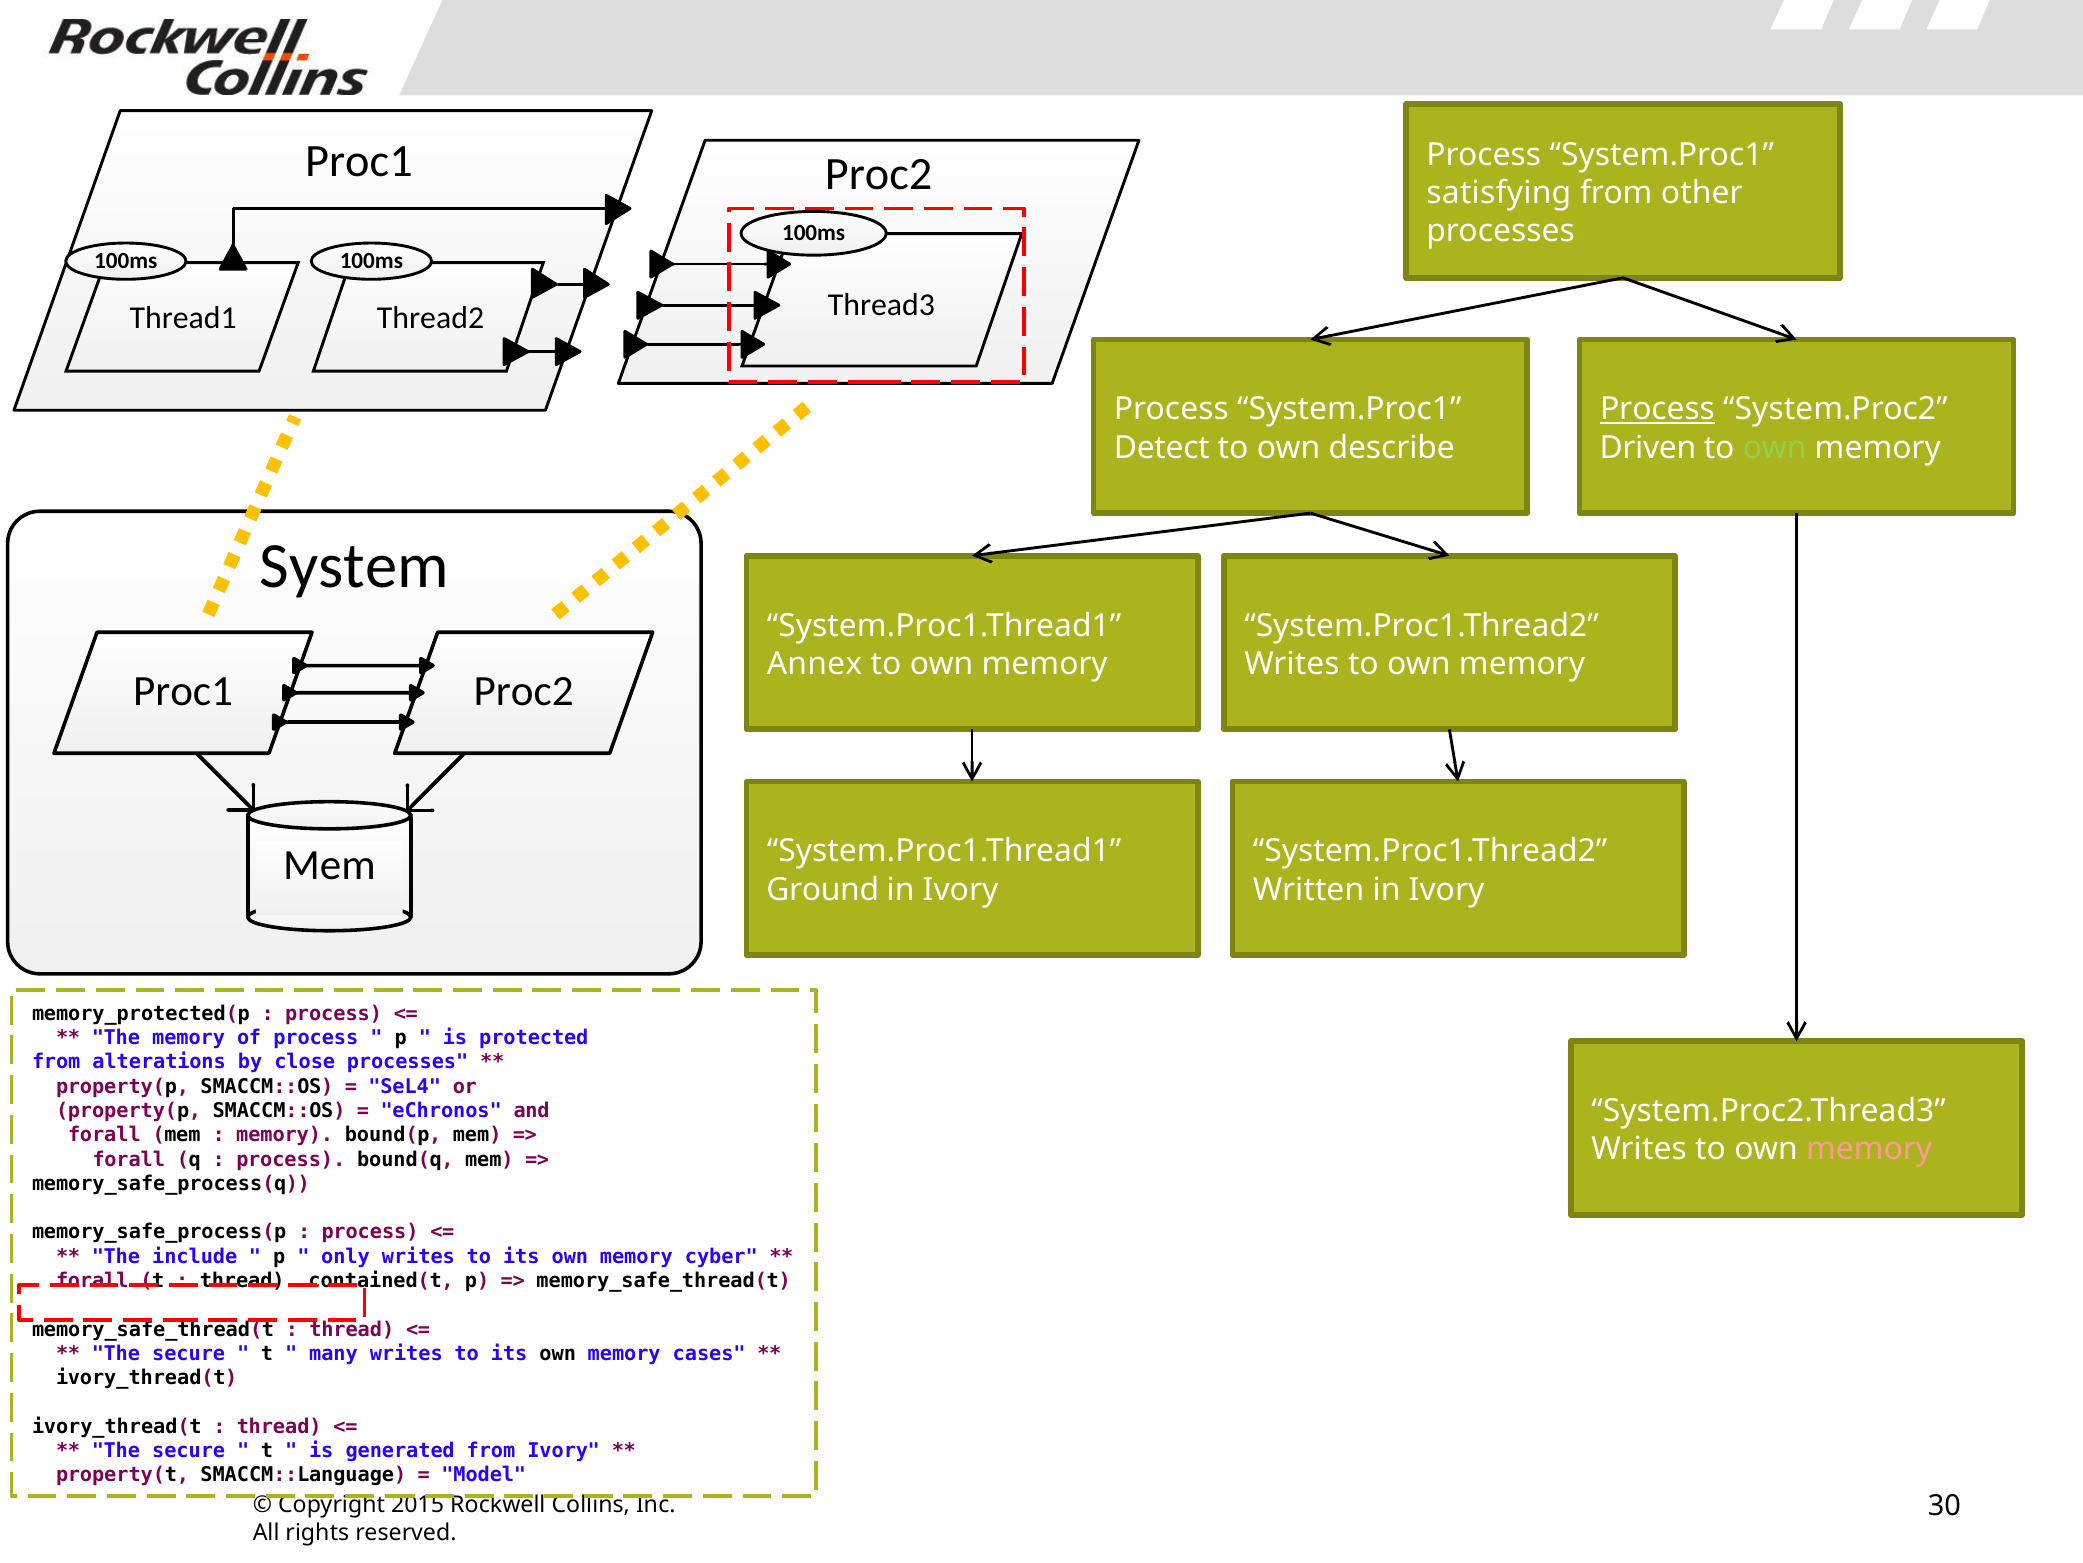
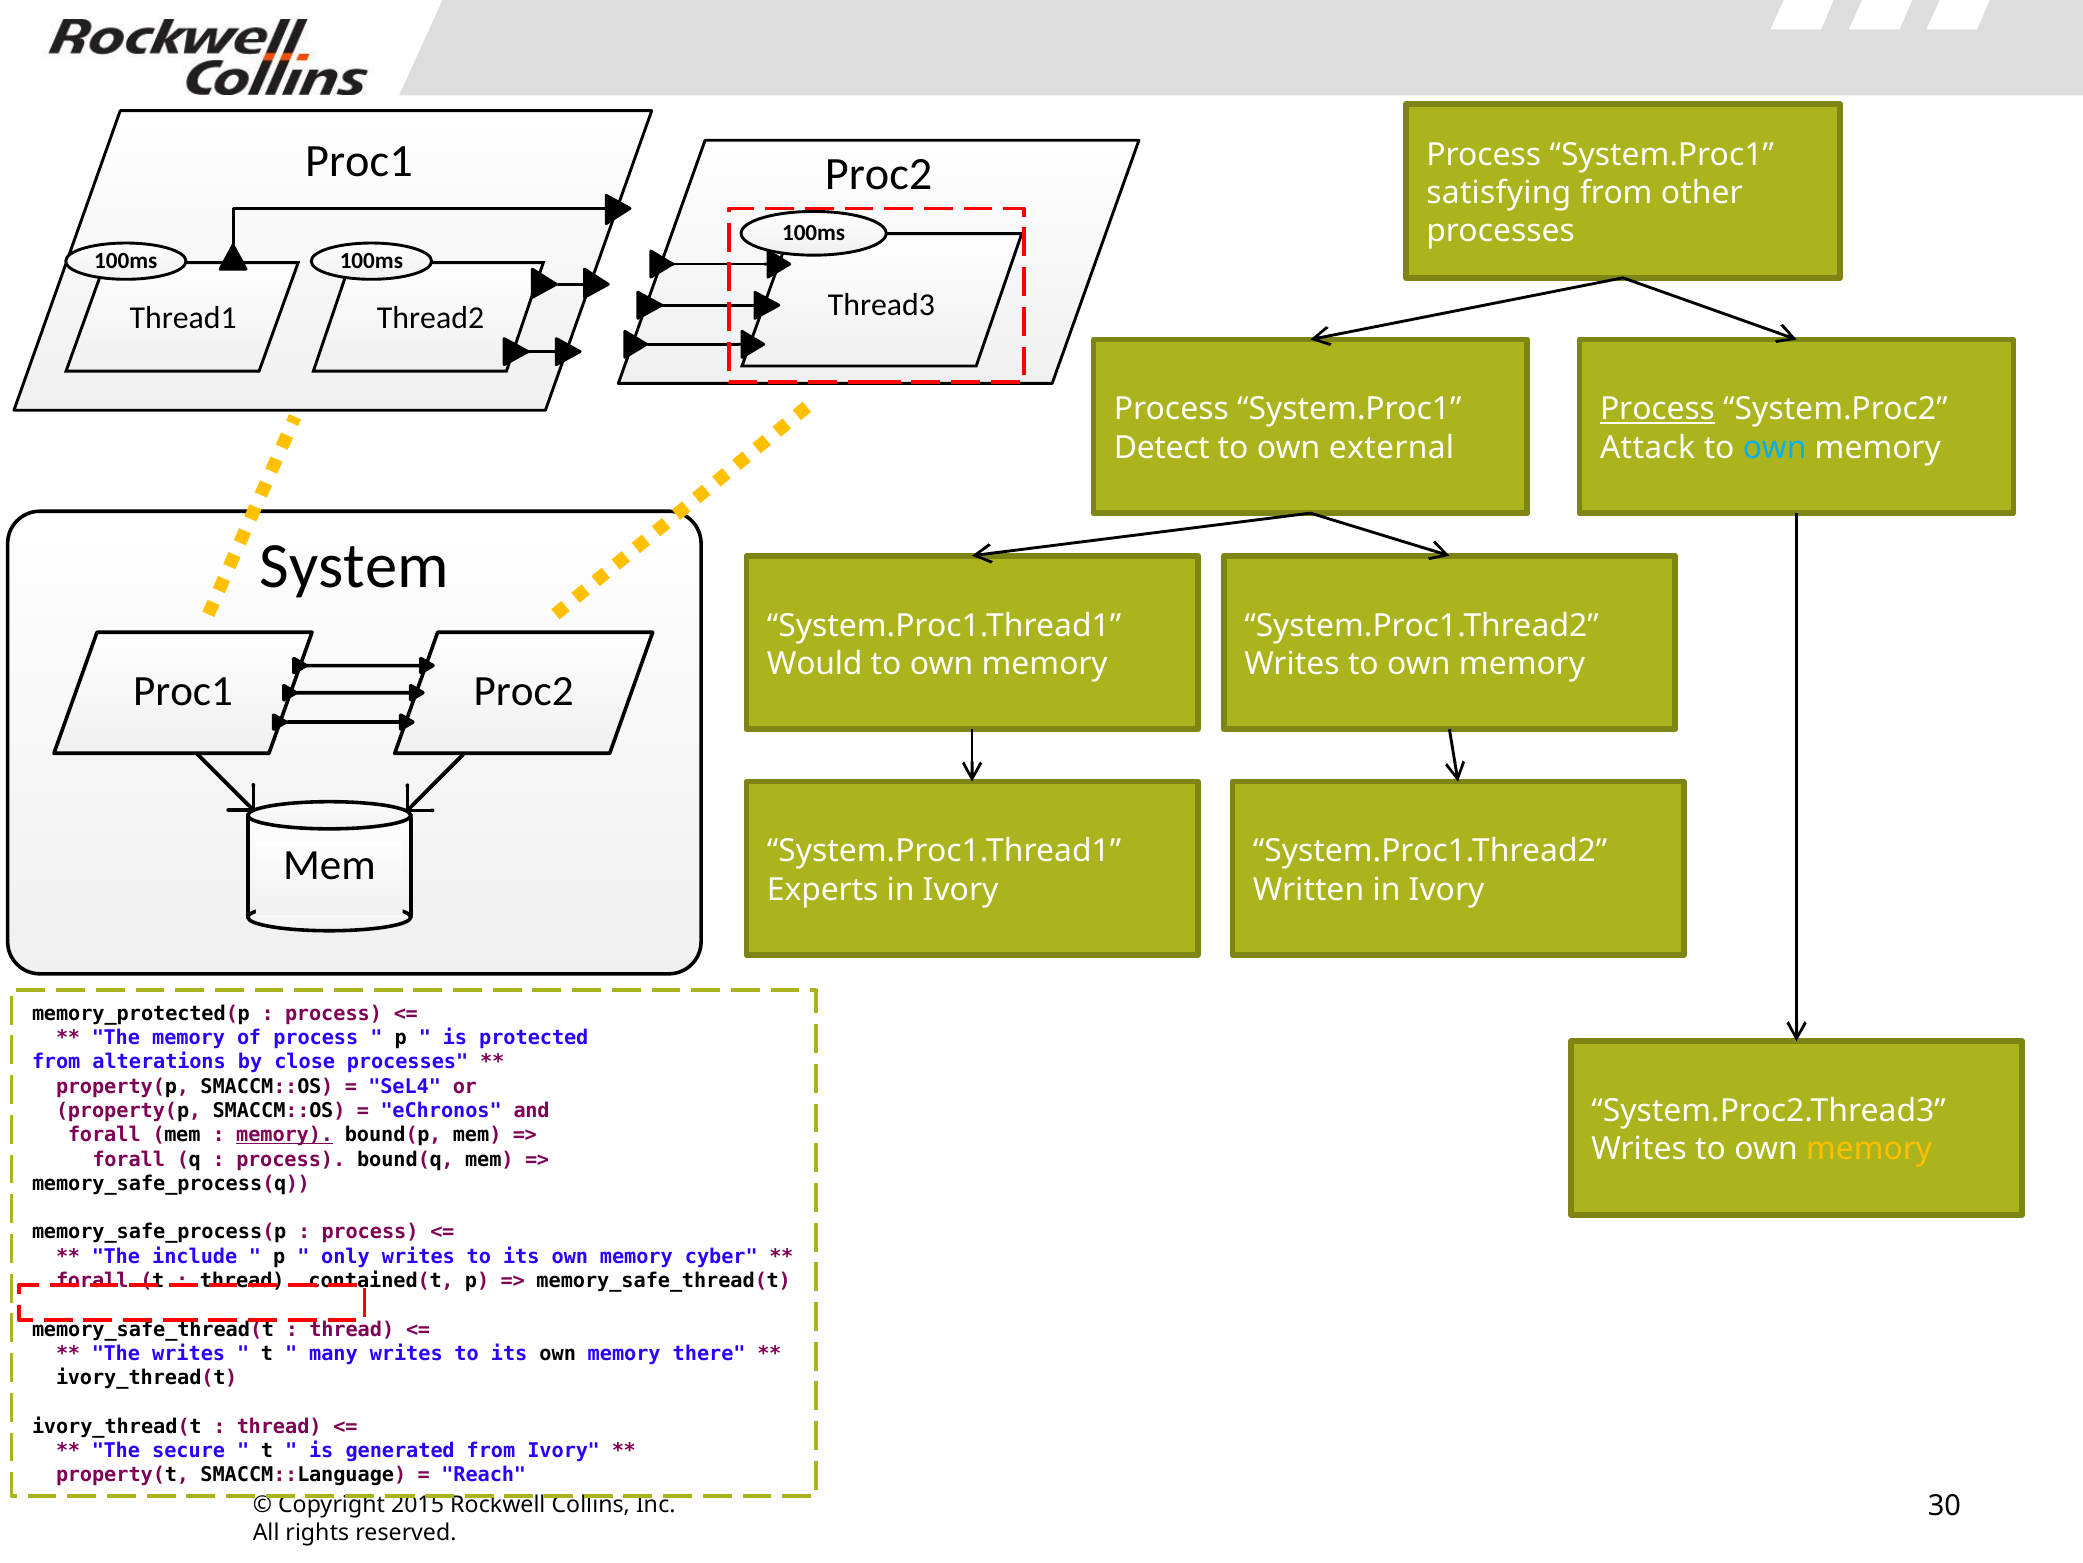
describe: describe -> external
Driven: Driven -> Attack
own at (1775, 447) colour: light green -> light blue
Annex: Annex -> Would
Ground: Ground -> Experts
memory at (285, 1135) underline: none -> present
memory at (1869, 1149) colour: pink -> yellow
secure at (189, 1353): secure -> writes
cases: cases -> there
Model: Model -> Reach
